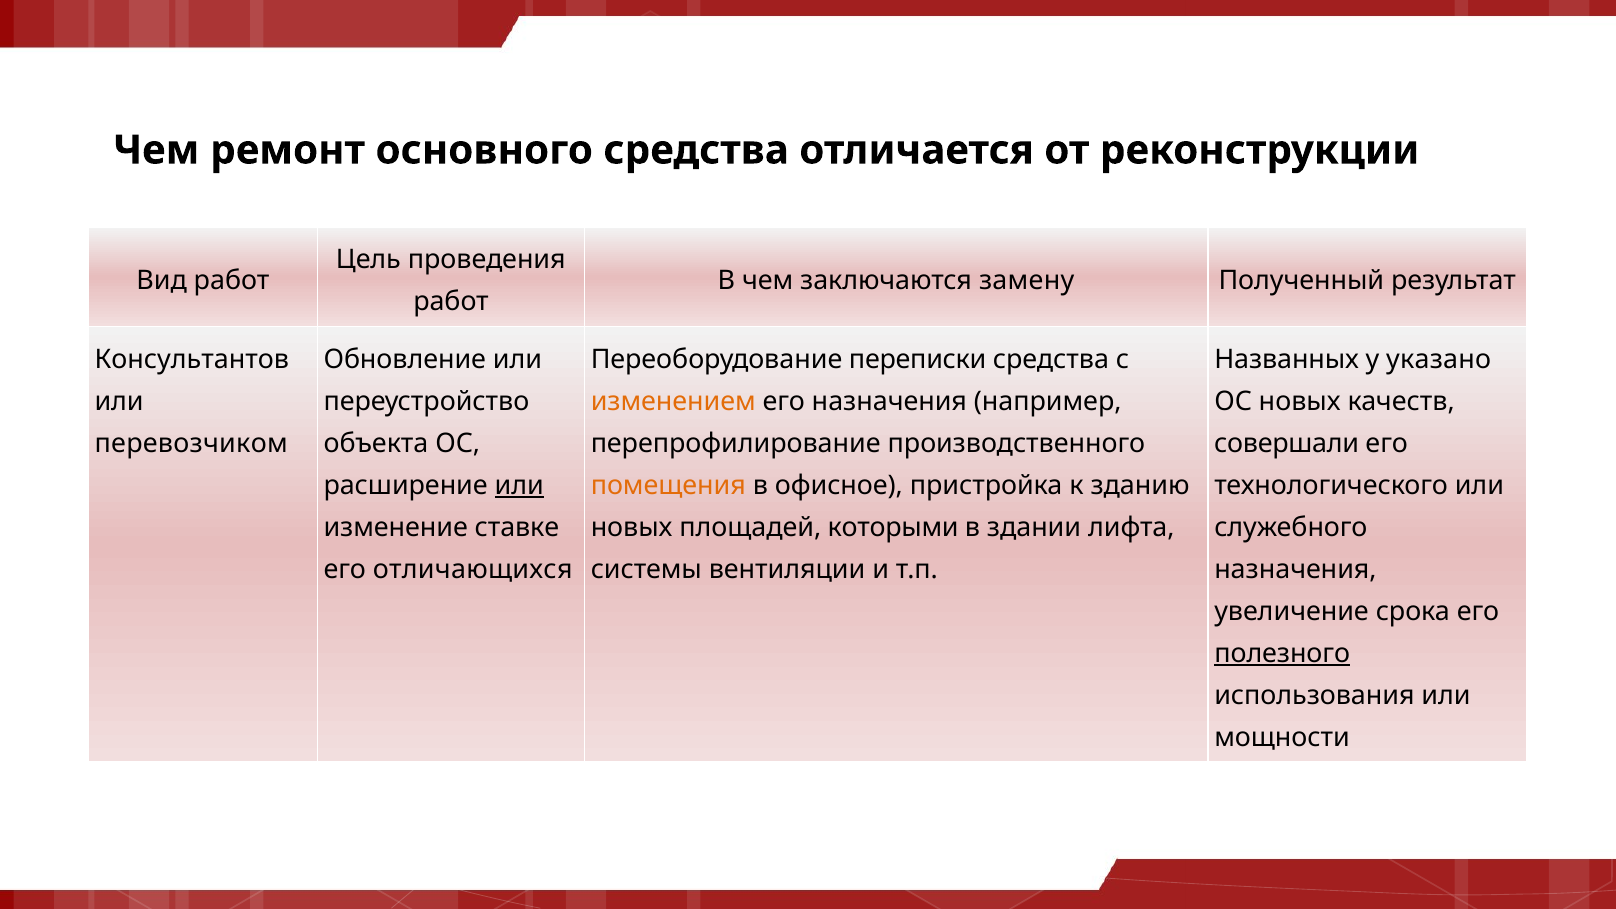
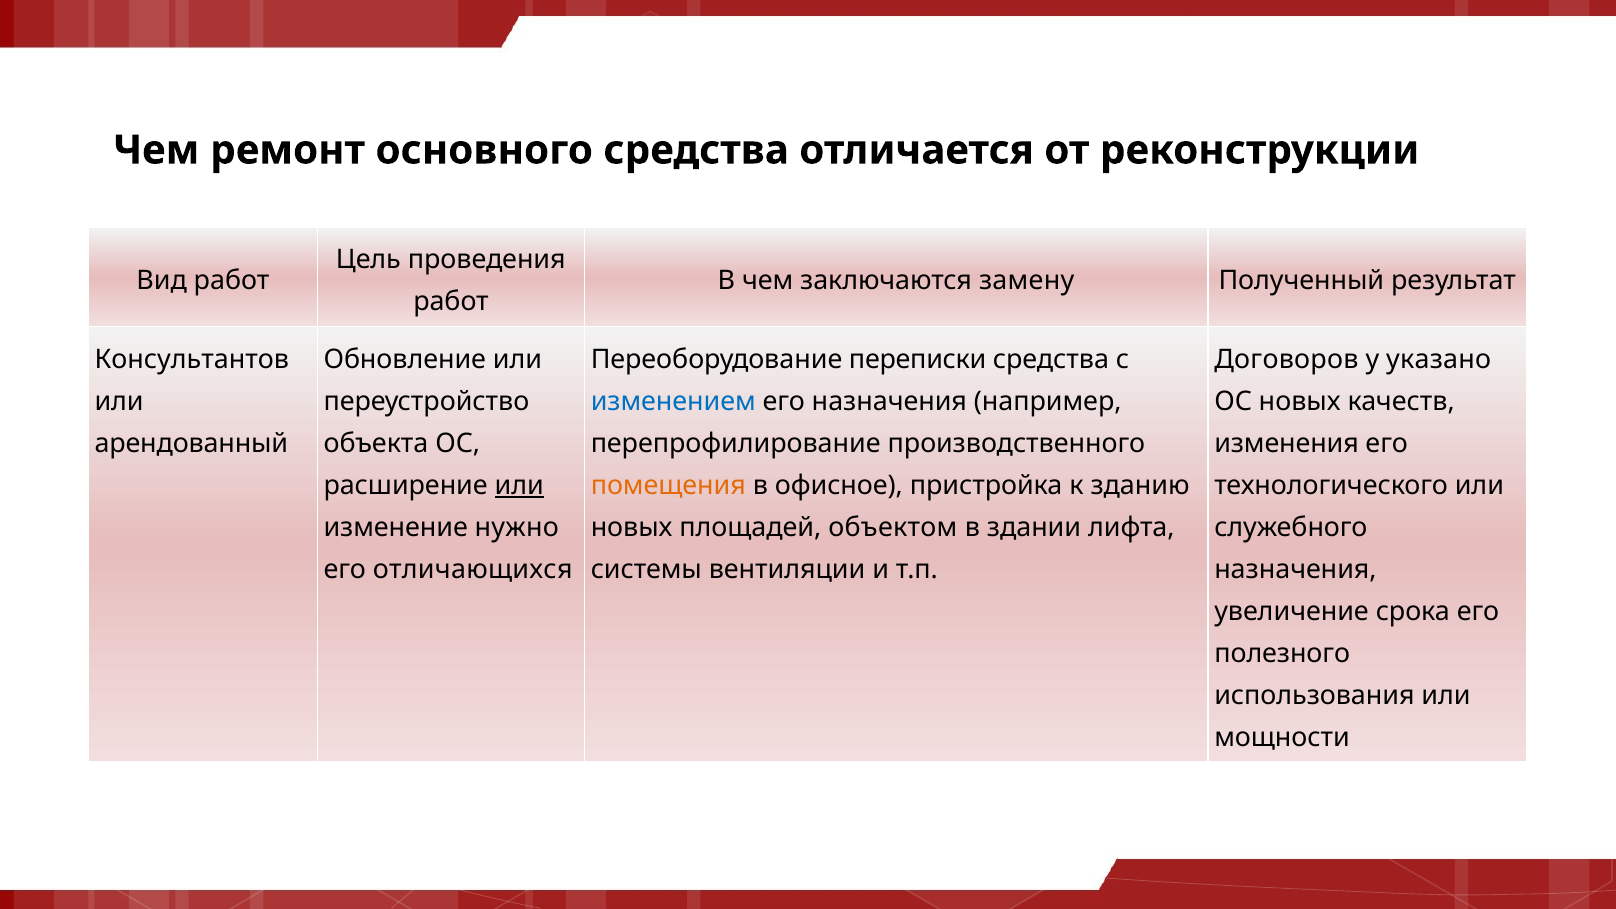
Названных: Названных -> Договоров
изменением colour: orange -> blue
перевозчиком: перевозчиком -> арендованный
совершали: совершали -> изменения
ставке: ставке -> нужно
которыми: которыми -> объектом
полезного underline: present -> none
